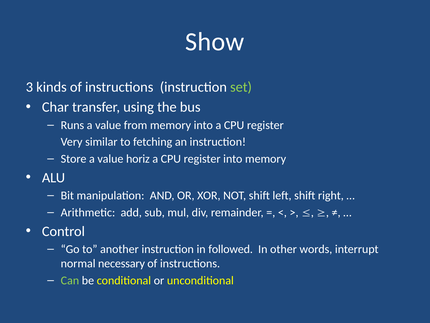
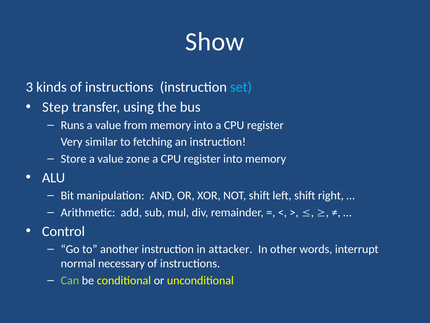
set colour: light green -> light blue
Char: Char -> Step
horiz: horiz -> zone
followed: followed -> attacker
